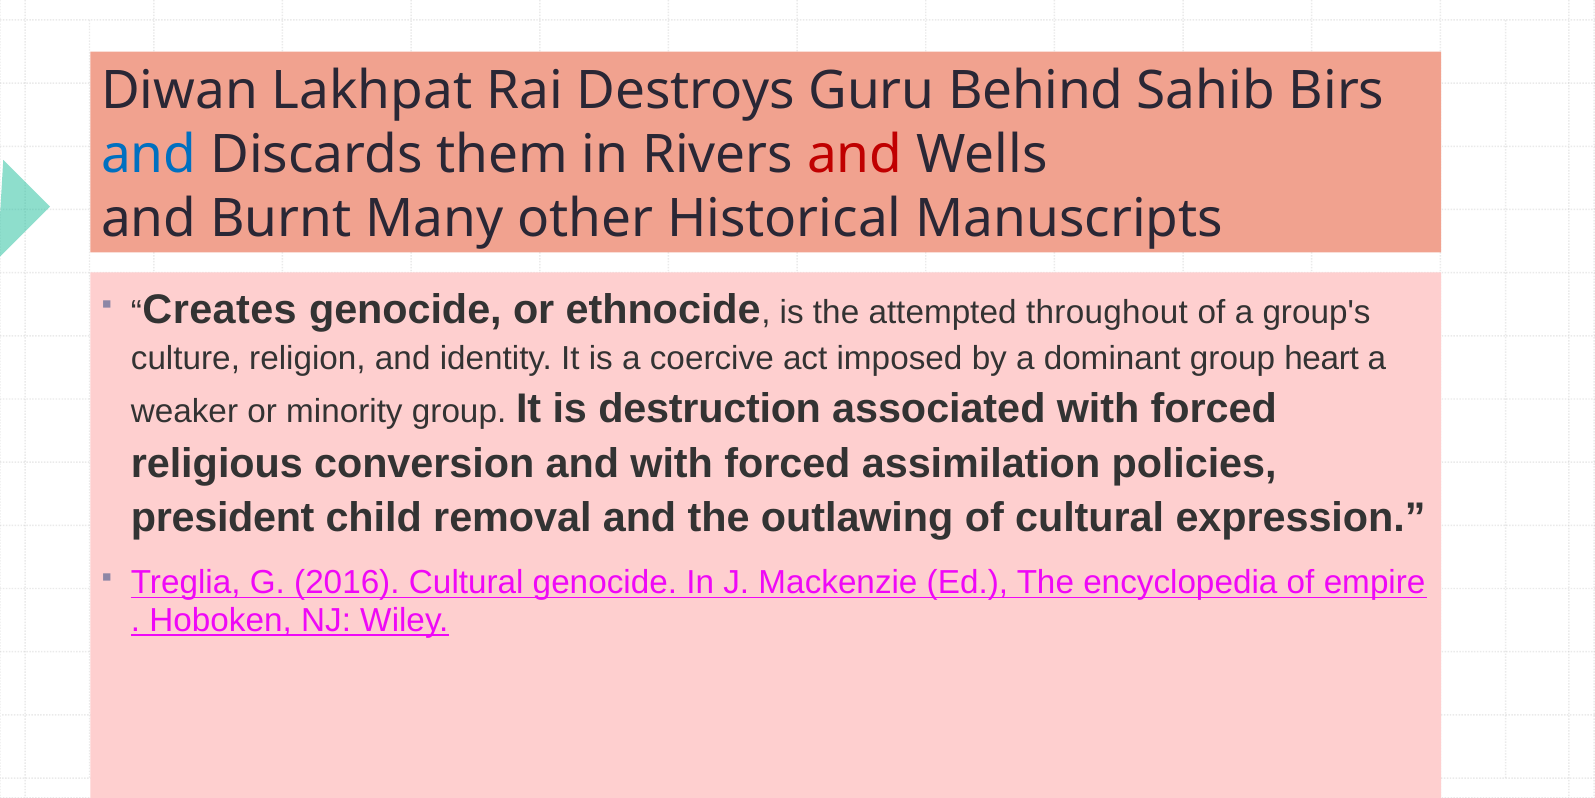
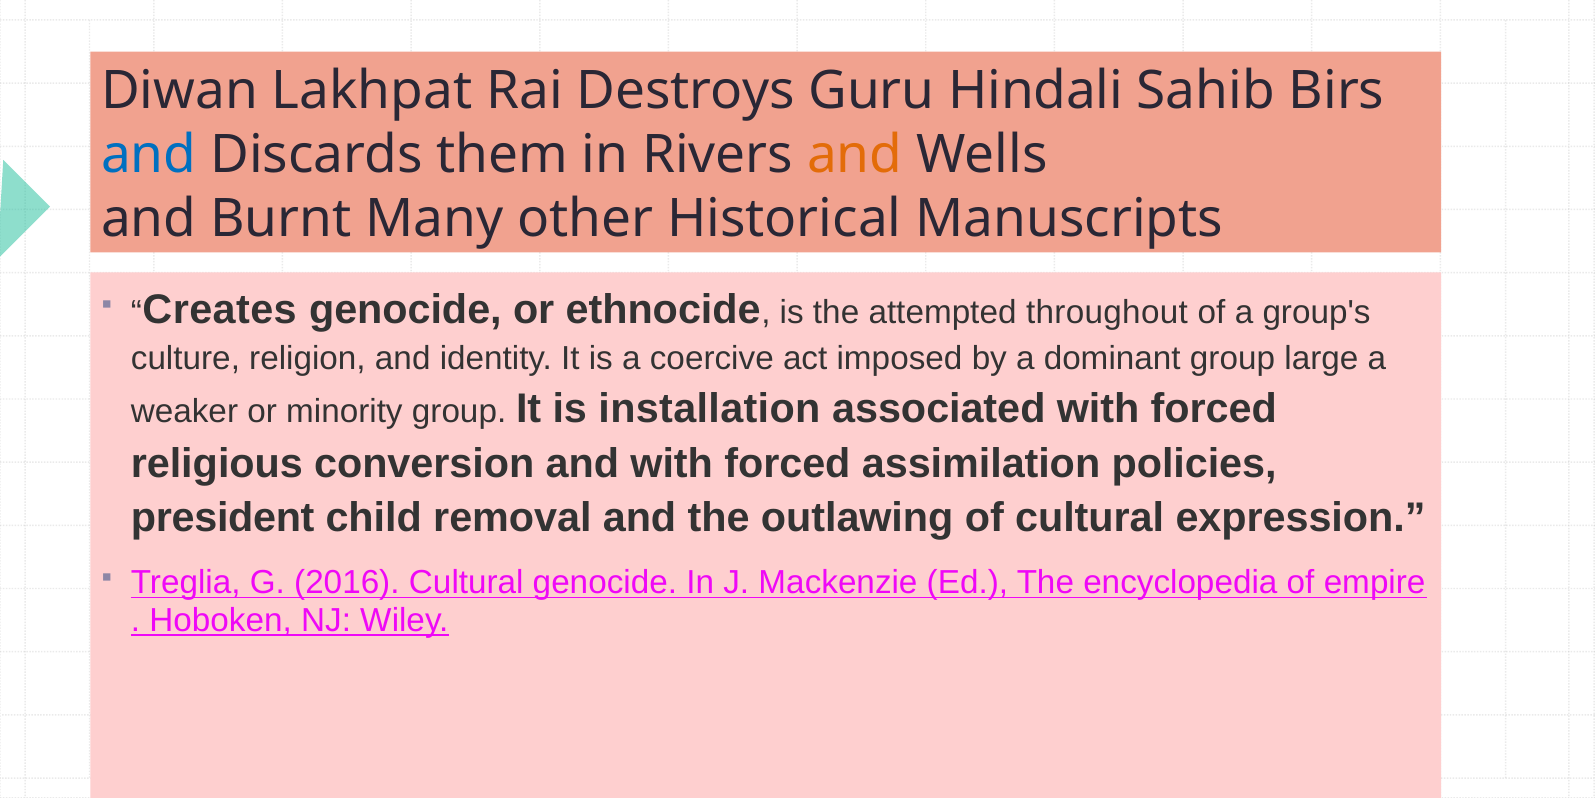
Behind: Behind -> Hindali
and at (855, 155) colour: red -> orange
heart: heart -> large
destruction: destruction -> installation
